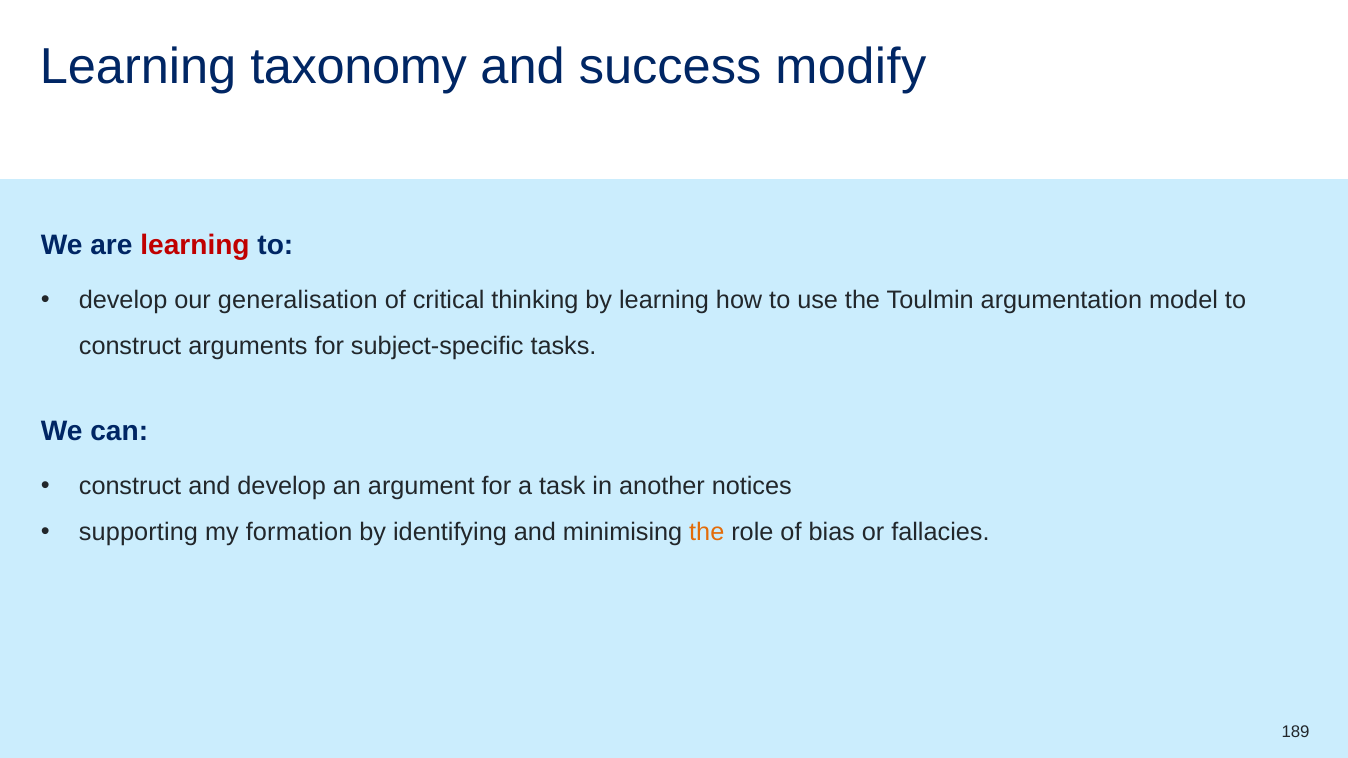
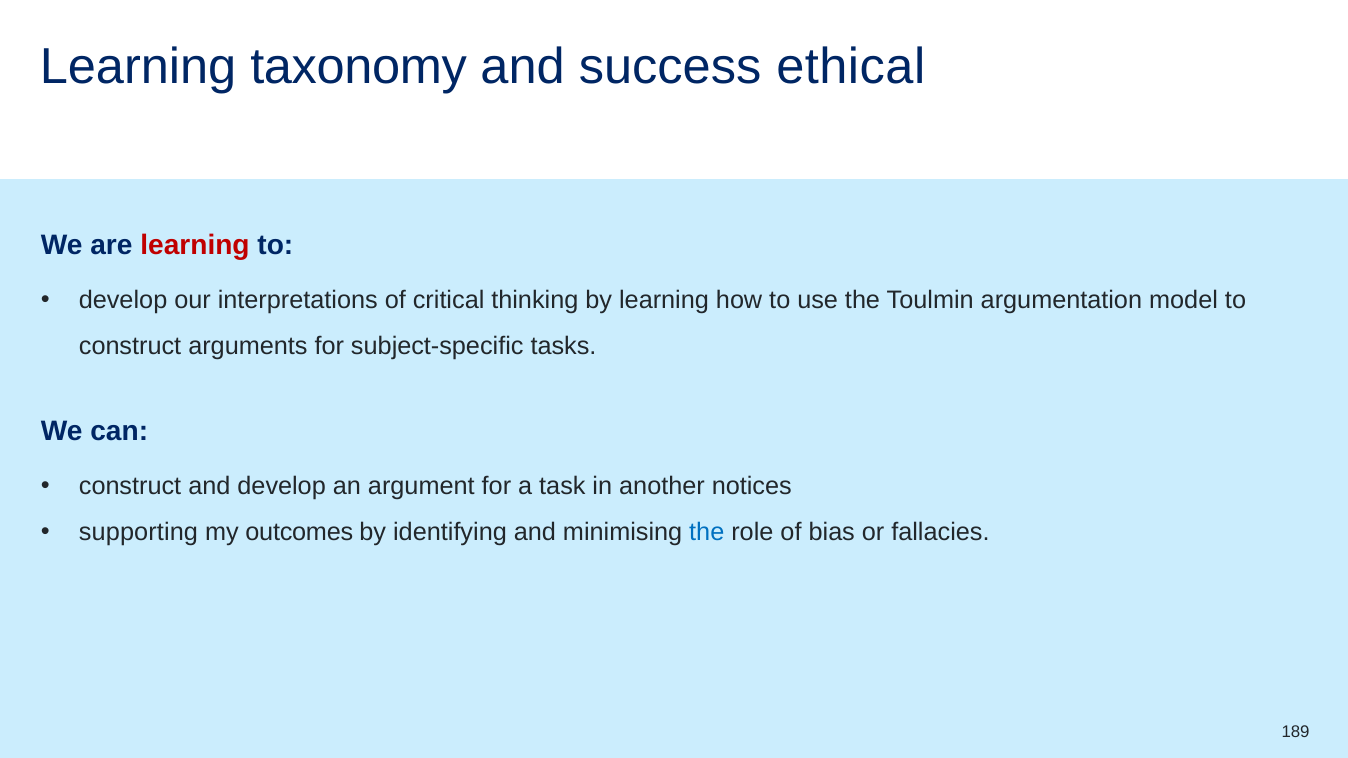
modify: modify -> ethical
generalisation: generalisation -> interpretations
formation: formation -> outcomes
the at (707, 532) colour: orange -> blue
